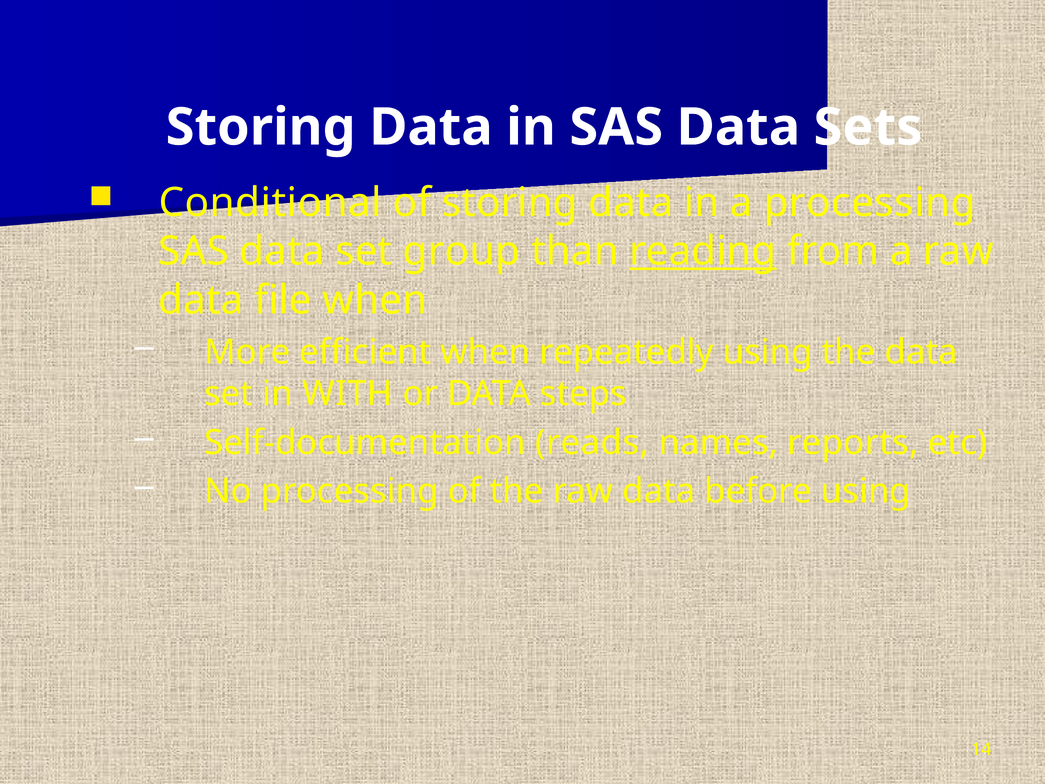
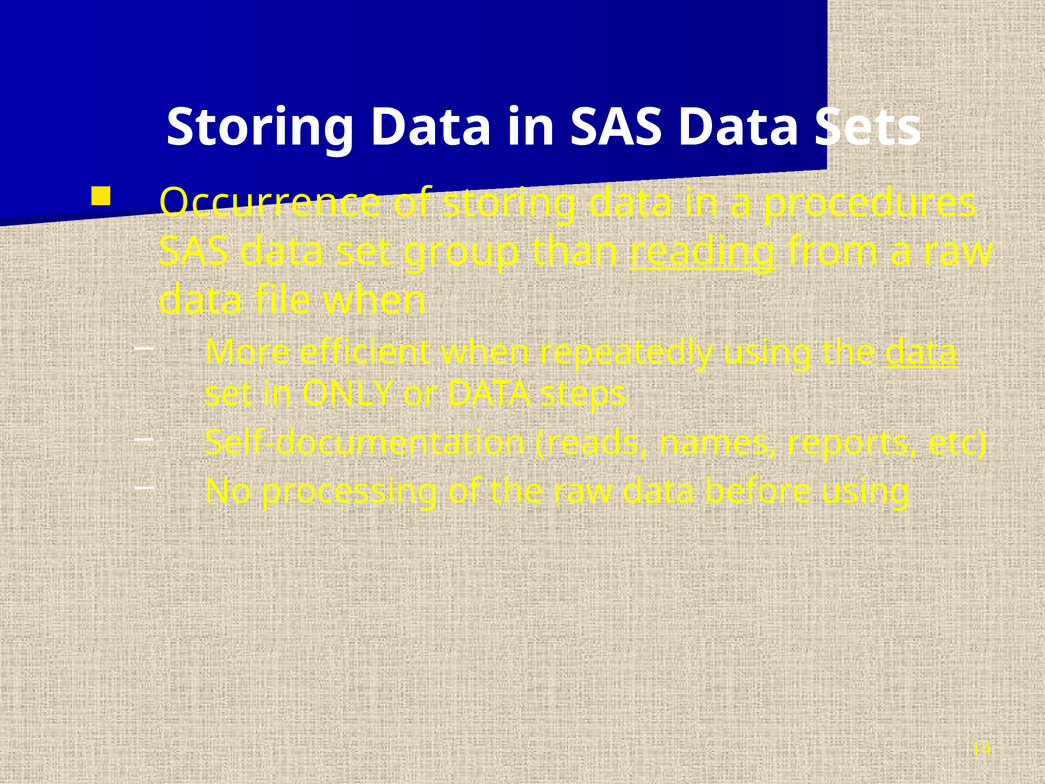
Conditional: Conditional -> Occurrence
a processing: processing -> procedures
data at (921, 352) underline: none -> present
WITH: WITH -> ONLY
